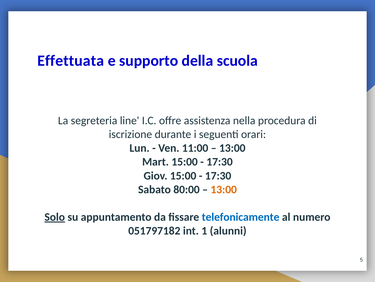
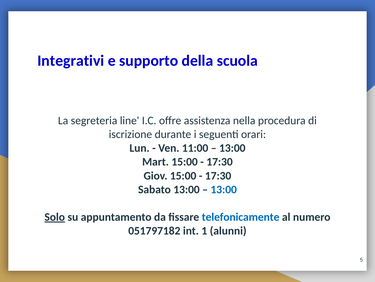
Effettuata: Effettuata -> Integrativi
Sabato 80:00: 80:00 -> 13:00
13:00 at (224, 189) colour: orange -> blue
